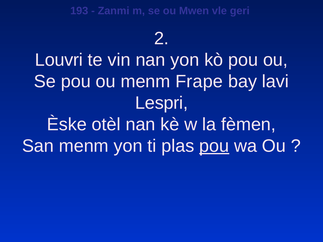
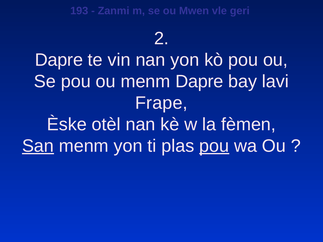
Louvri at (59, 60): Louvri -> Dapre
menm Frape: Frape -> Dapre
Lespri: Lespri -> Frape
San underline: none -> present
